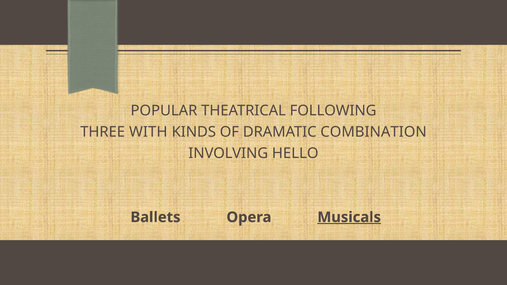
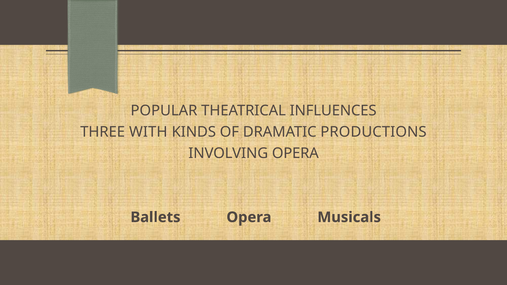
FOLLOWING: FOLLOWING -> INFLUENCES
COMBINATION: COMBINATION -> PRODUCTIONS
INVOLVING HELLO: HELLO -> OPERA
Musicals underline: present -> none
